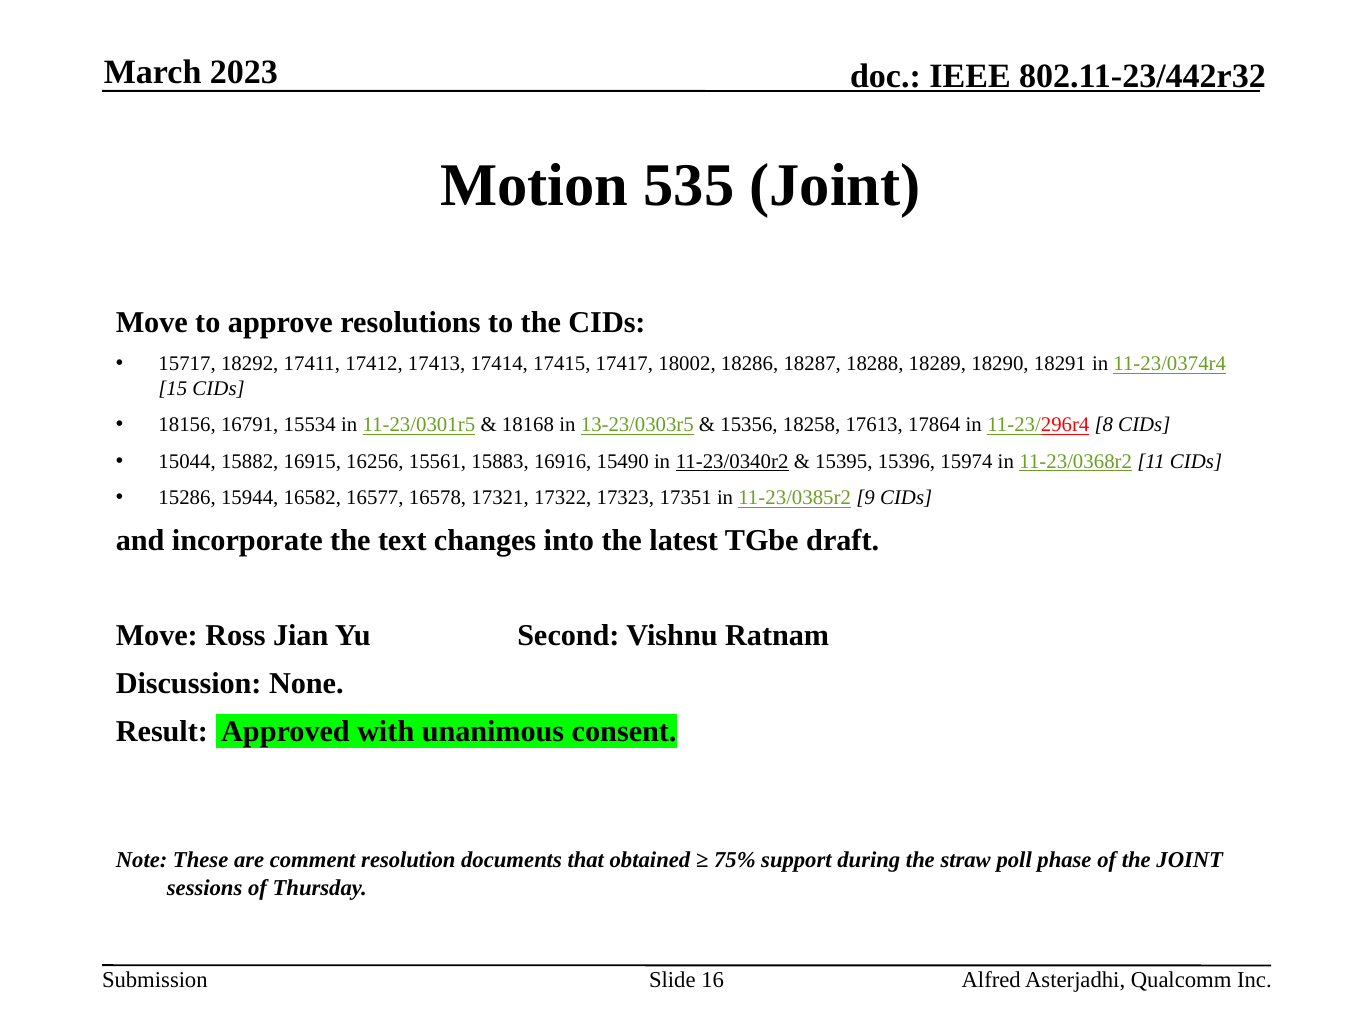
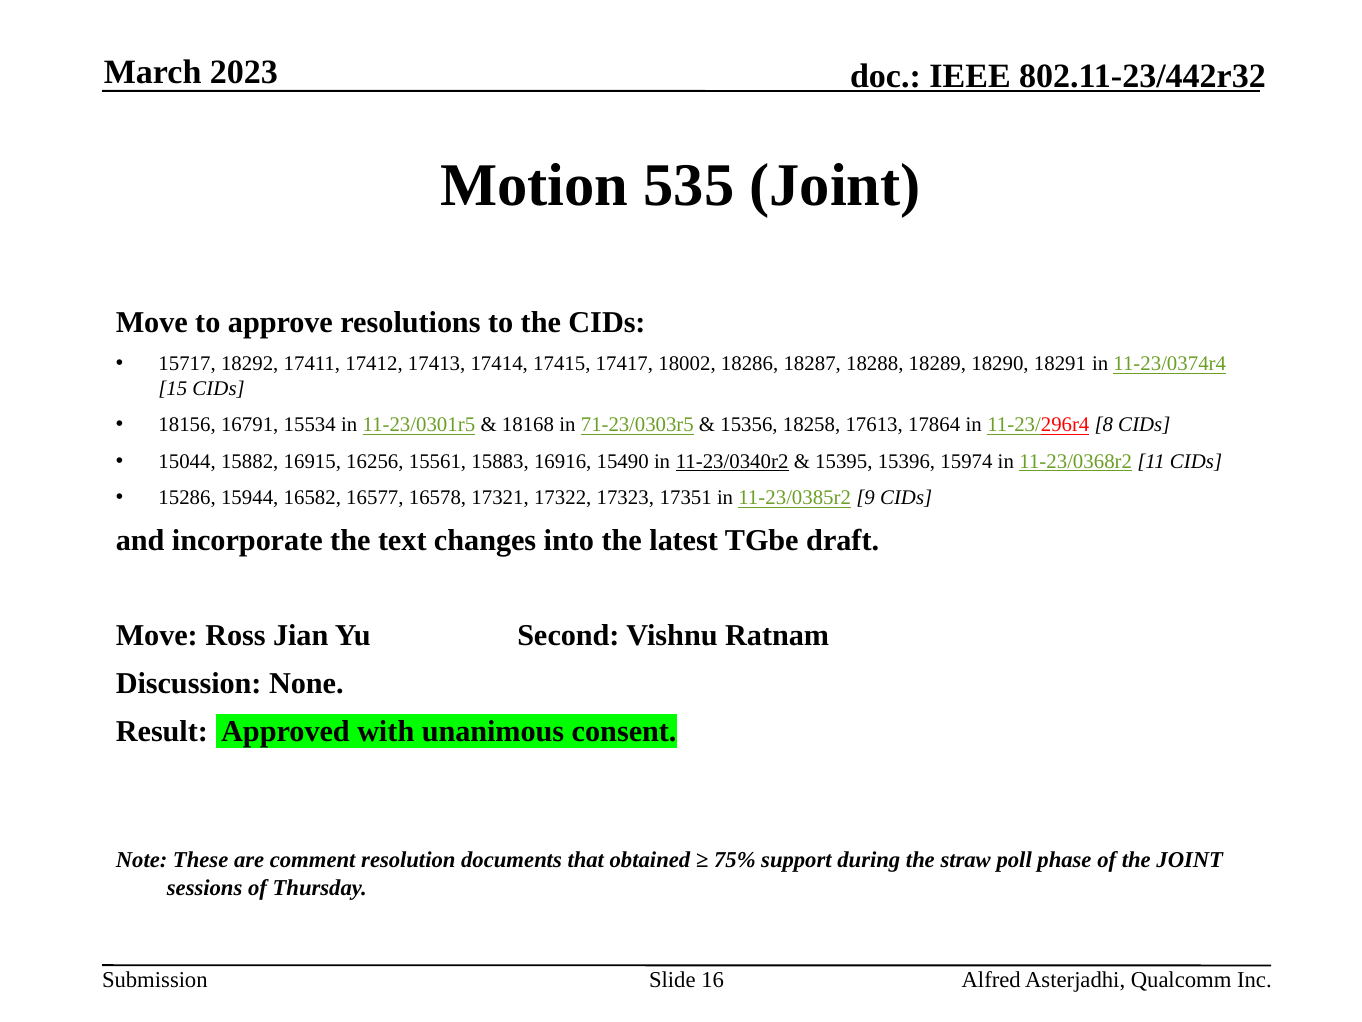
13-23/0303r5: 13-23/0303r5 -> 71-23/0303r5
